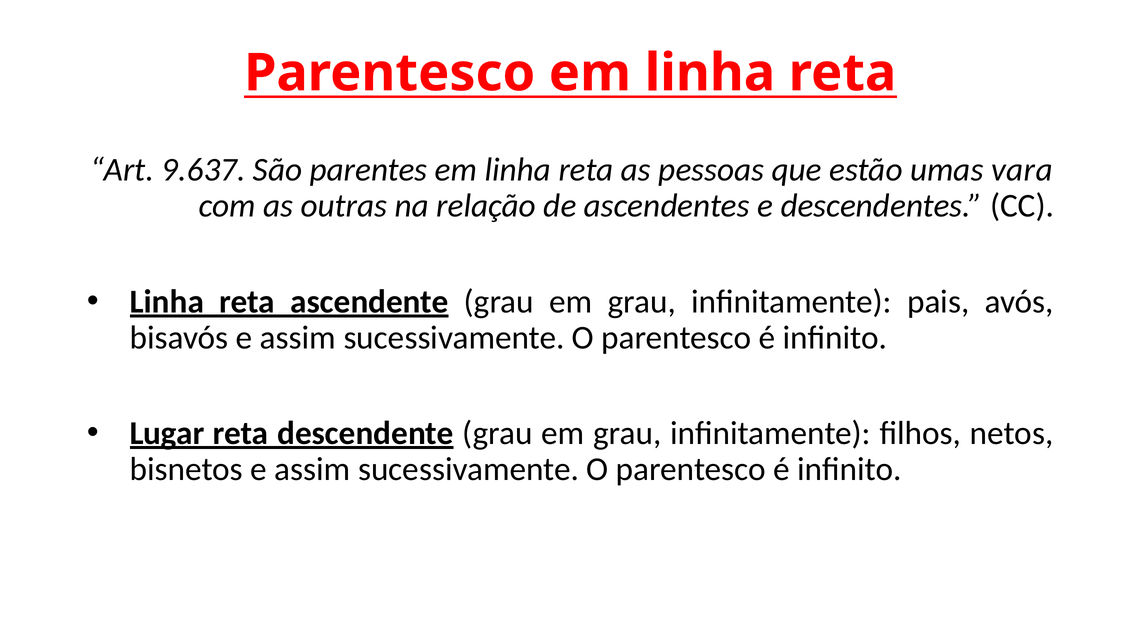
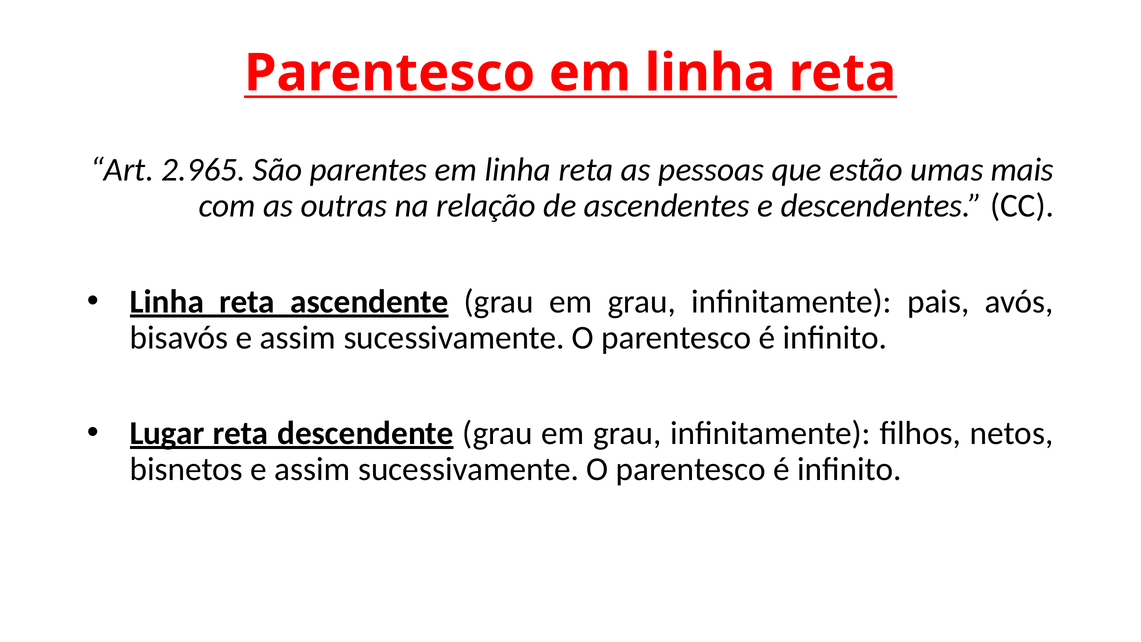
9.637: 9.637 -> 2.965
vara: vara -> mais
